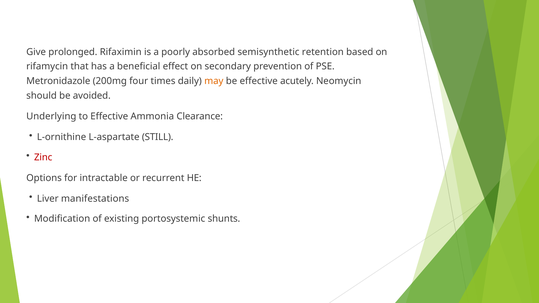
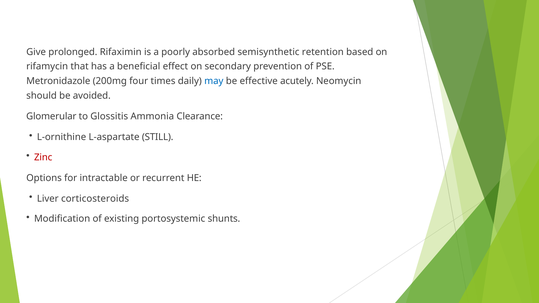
may colour: orange -> blue
Underlying: Underlying -> Glomerular
to Effective: Effective -> Glossitis
manifestations: manifestations -> corticosteroids
